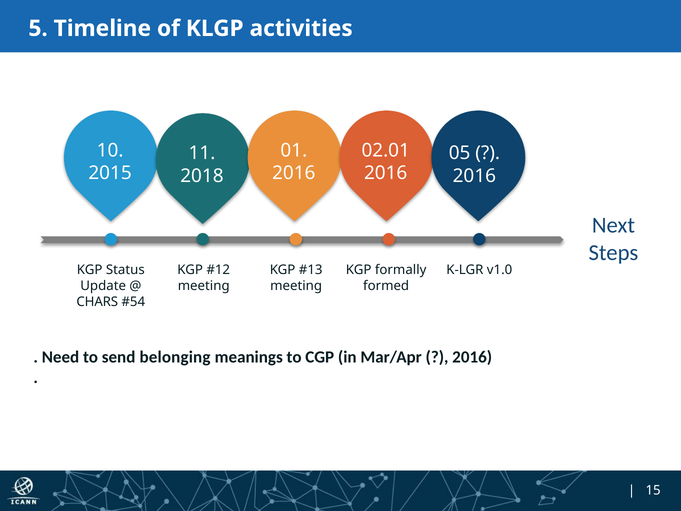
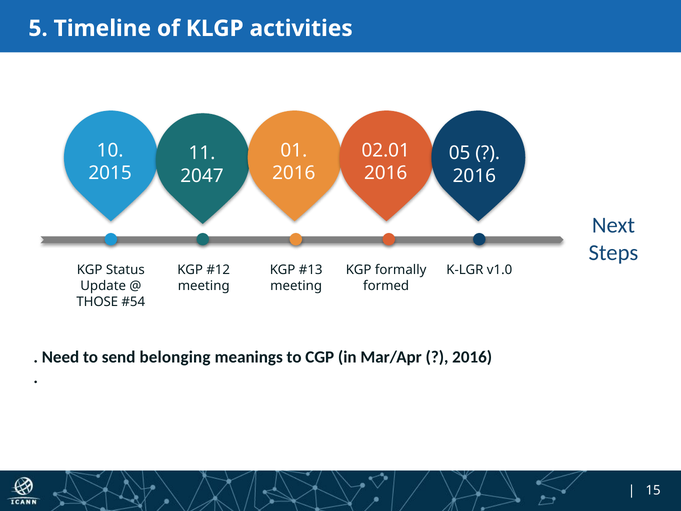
2018: 2018 -> 2047
CHARS: CHARS -> THOSE
